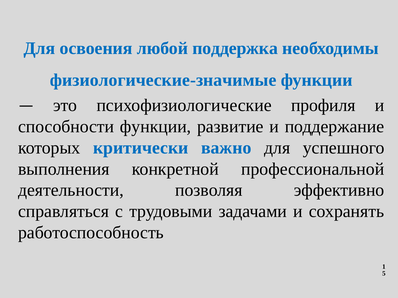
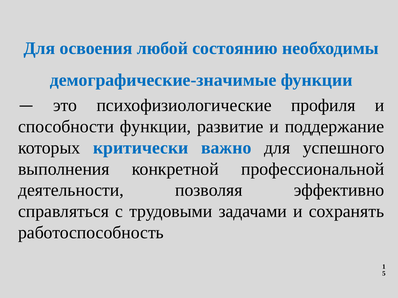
поддержка: поддержка -> состоянию
физиологические-значимые: физиологические-значимые -> демографические-значимые
